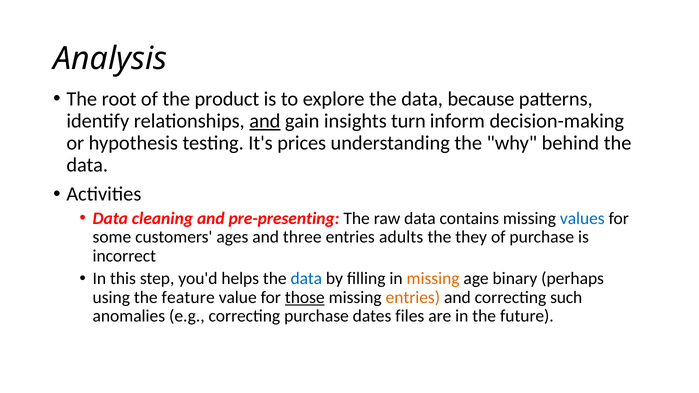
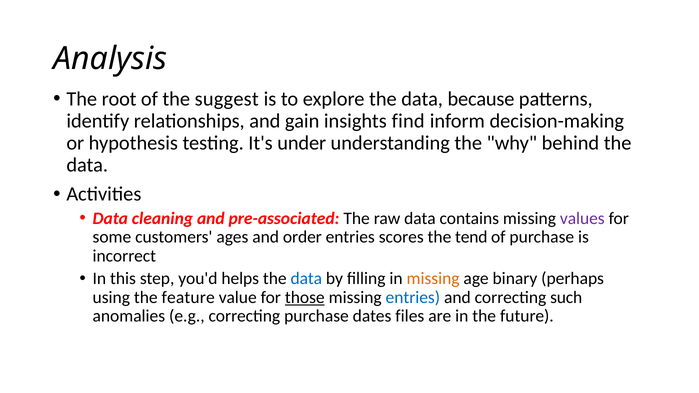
product: product -> suggest
and at (265, 121) underline: present -> none
turn: turn -> find
prices: prices -> under
pre-presenting: pre-presenting -> pre-associated
values colour: blue -> purple
three: three -> order
adults: adults -> scores
they: they -> tend
entries at (413, 297) colour: orange -> blue
